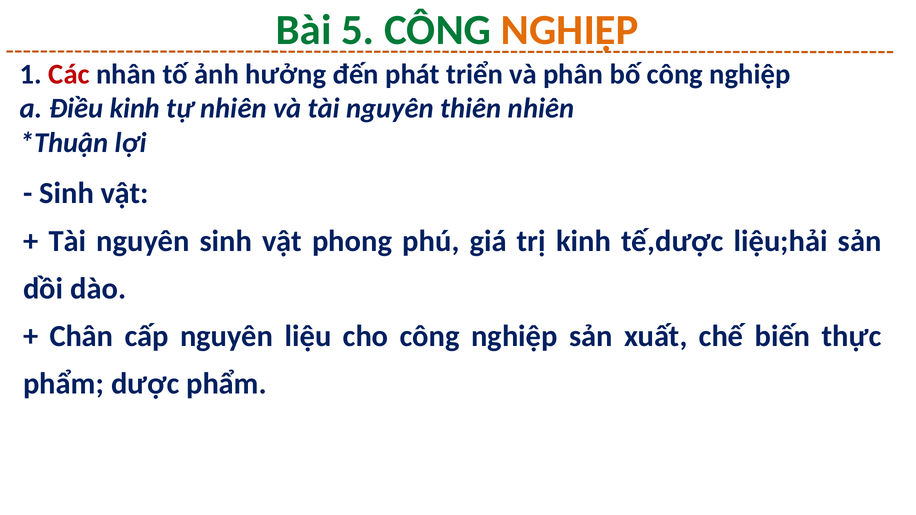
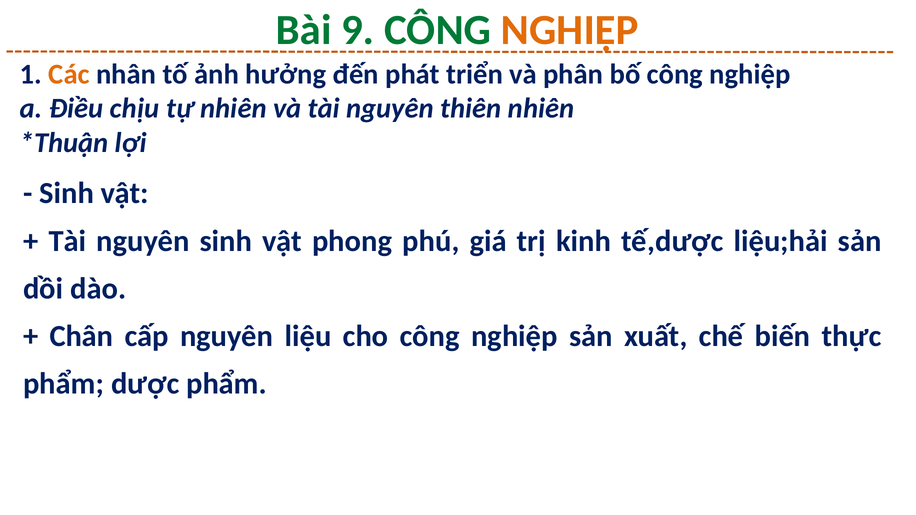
5: 5 -> 9
Các colour: red -> orange
Điều kinh: kinh -> chịu
